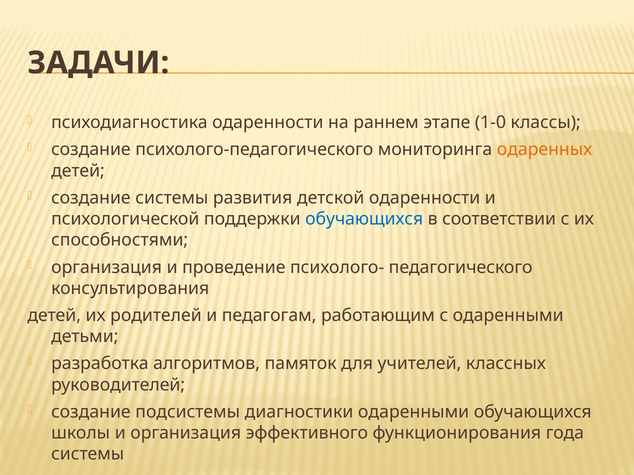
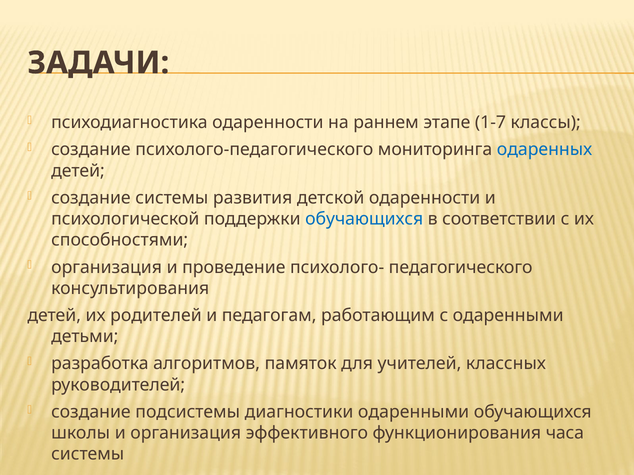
1-0: 1-0 -> 1-7
одаренных colour: orange -> blue
года: года -> часа
